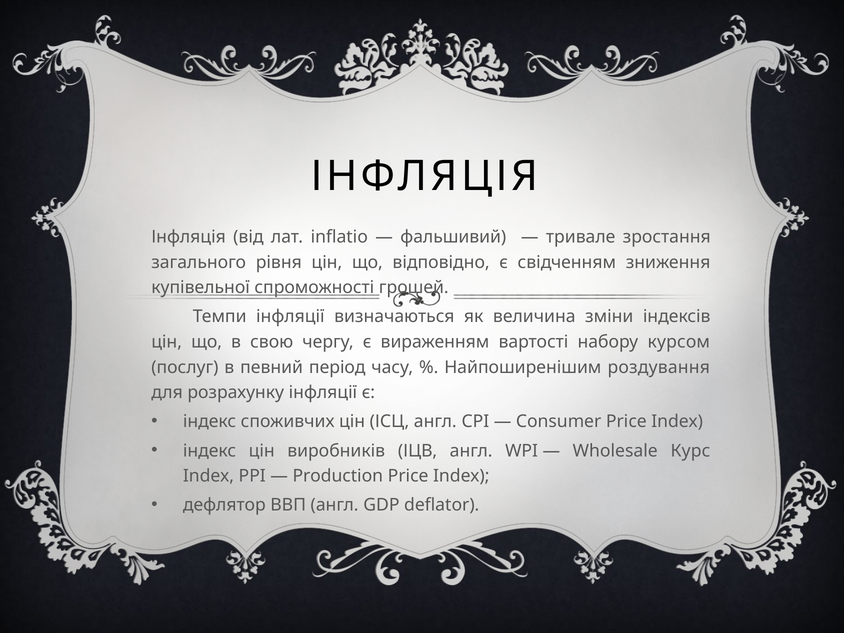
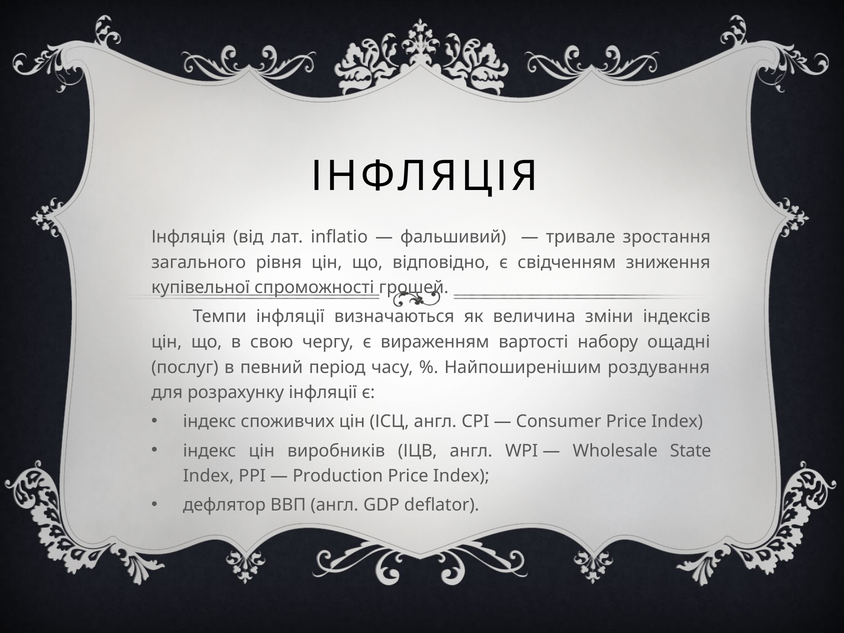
курсом: курсом -> ощадні
Курс: Курс -> State
